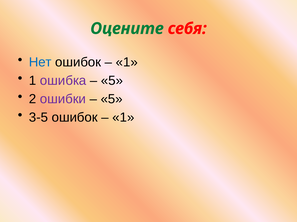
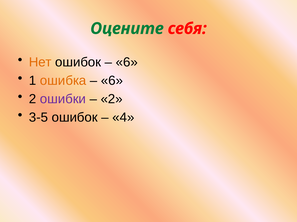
Нет colour: blue -> orange
1 at (127, 62): 1 -> 6
ошибка colour: purple -> orange
5 at (112, 81): 5 -> 6
5 at (112, 99): 5 -> 2
1 at (123, 118): 1 -> 4
